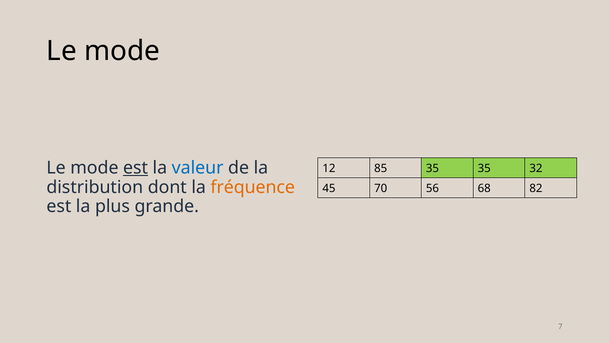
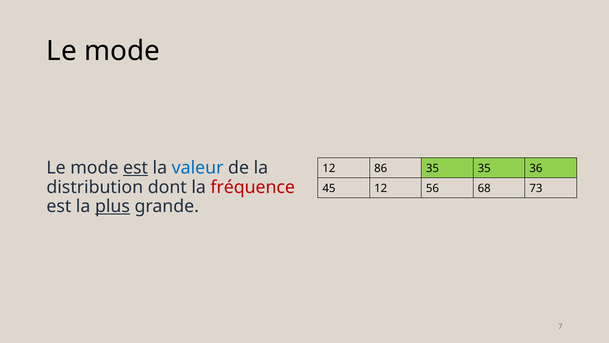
85: 85 -> 86
32: 32 -> 36
fréquence colour: orange -> red
45 70: 70 -> 12
82: 82 -> 73
plus underline: none -> present
